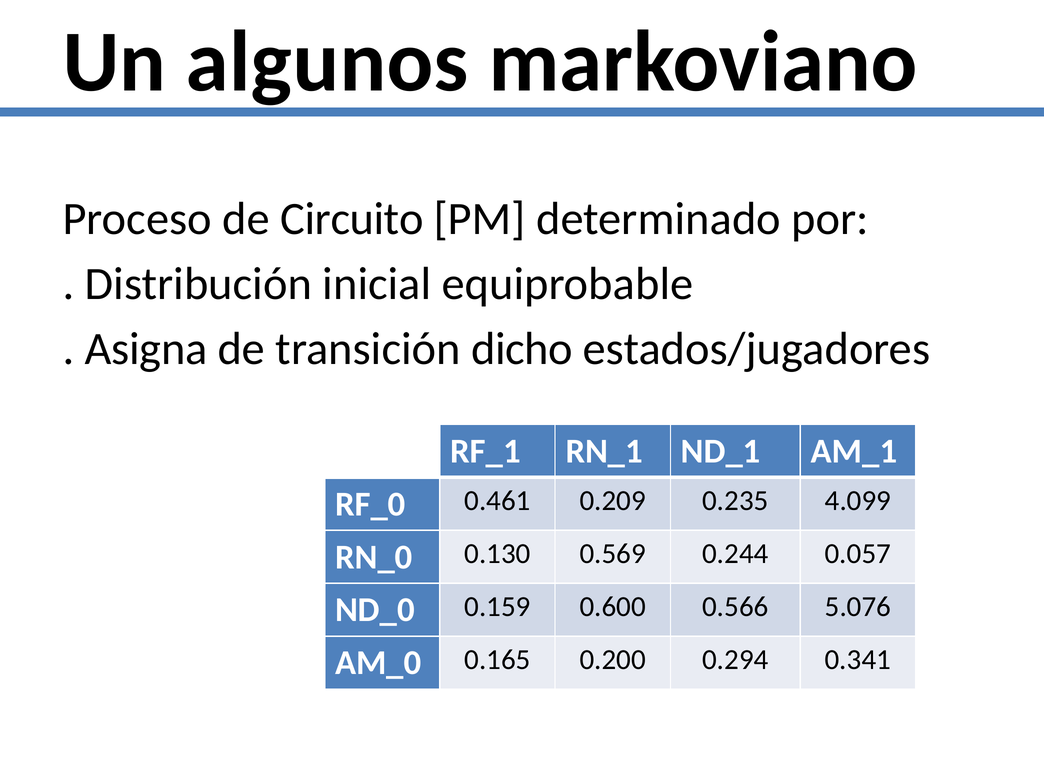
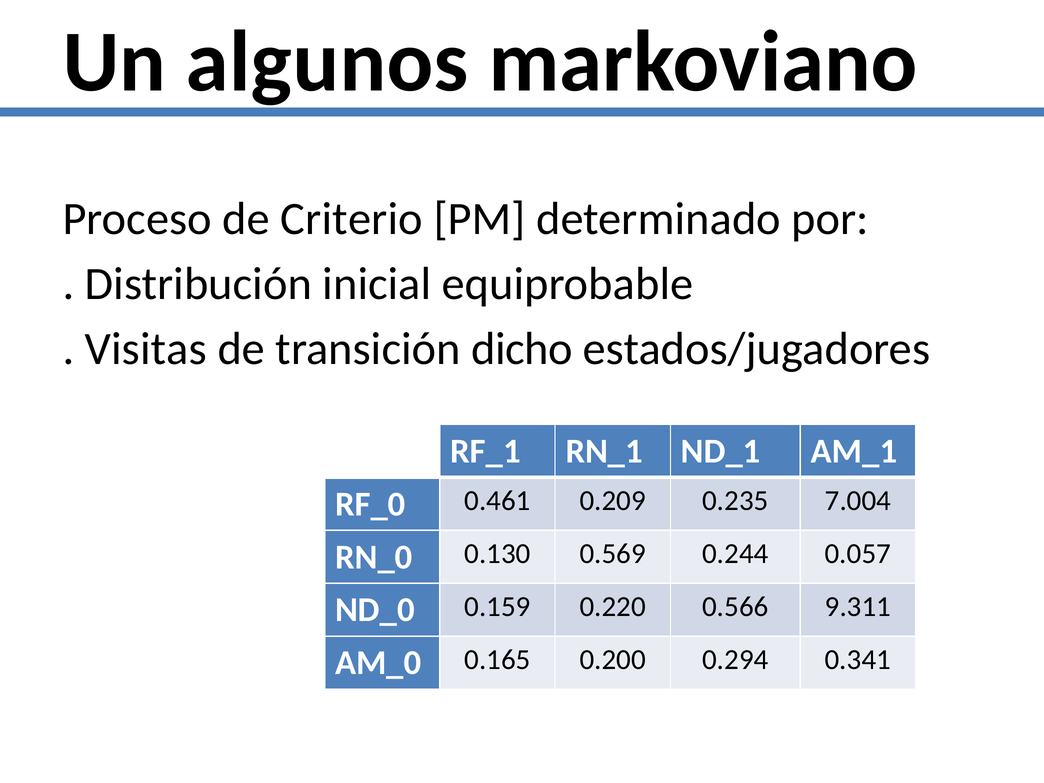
Circuito: Circuito -> Criterio
Asigna: Asigna -> Visitas
4.099: 4.099 -> 7.004
0.600: 0.600 -> 0.220
5.076: 5.076 -> 9.311
